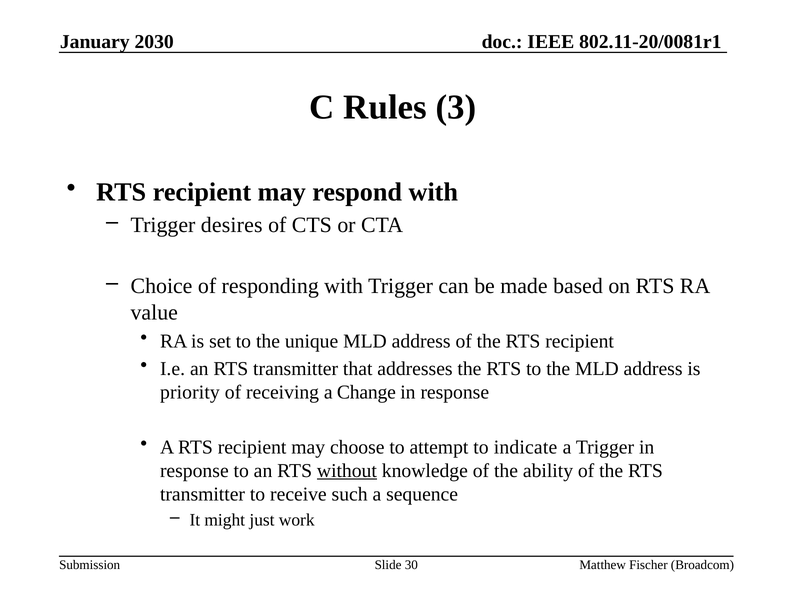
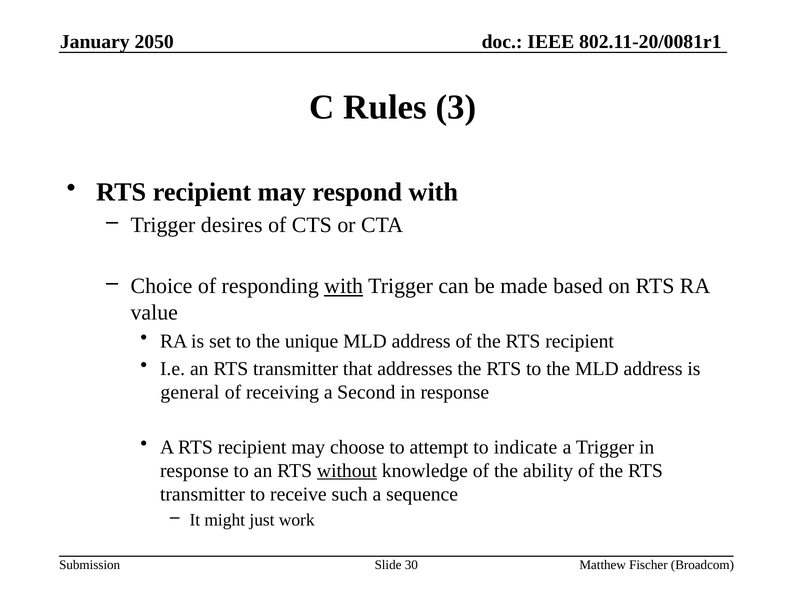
2030: 2030 -> 2050
with at (344, 287) underline: none -> present
priority: priority -> general
Change: Change -> Second
